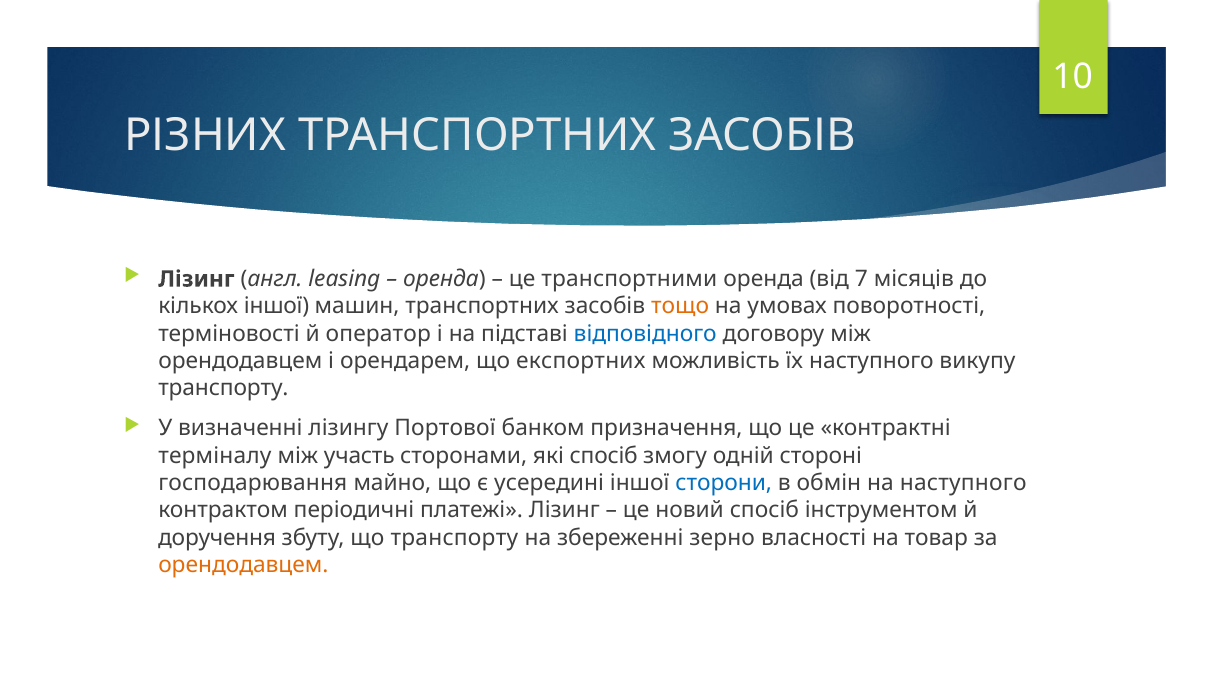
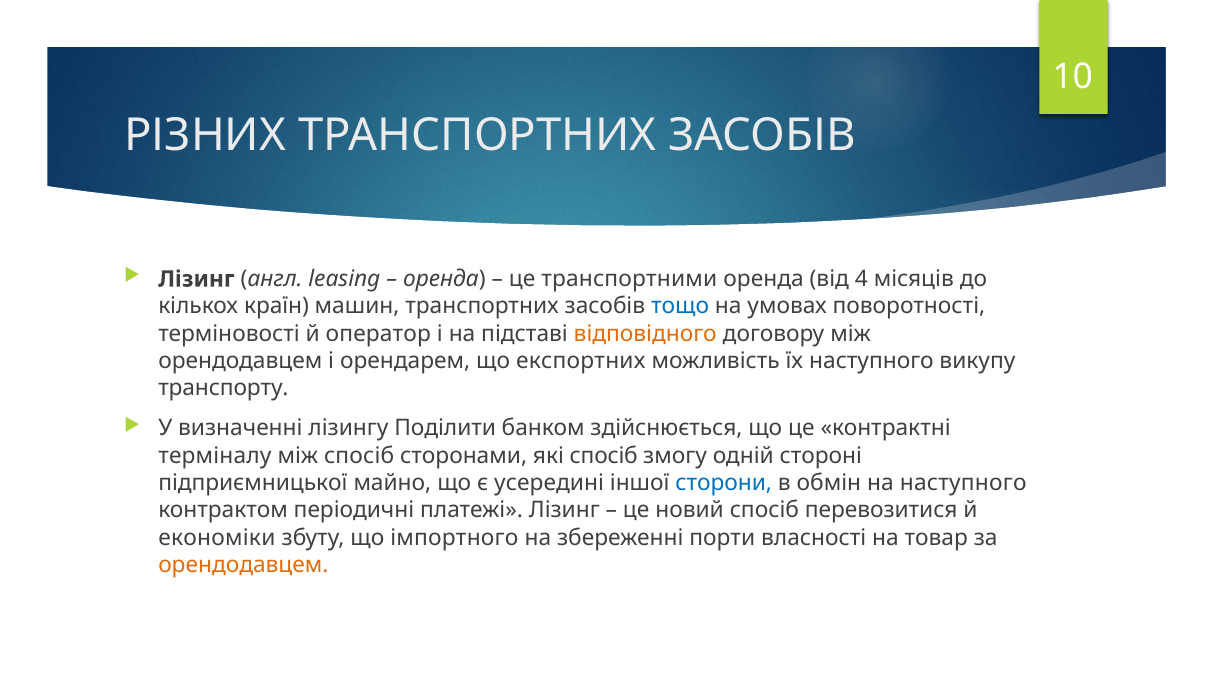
7: 7 -> 4
кількох іншої: іншої -> країн
тощо colour: orange -> blue
відповідного colour: blue -> orange
Портової: Портової -> Поділити
призначення: призначення -> здійснюється
між участь: участь -> спосіб
господарювання: господарювання -> підприємницької
інструментом: інструментом -> перевозитися
доручення: доручення -> економіки
що транспорту: транспорту -> імпортного
зерно: зерно -> порти
